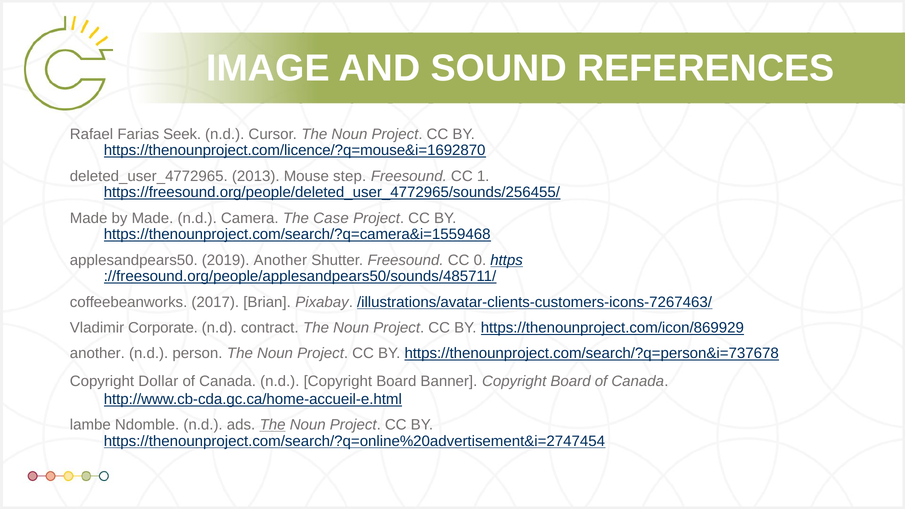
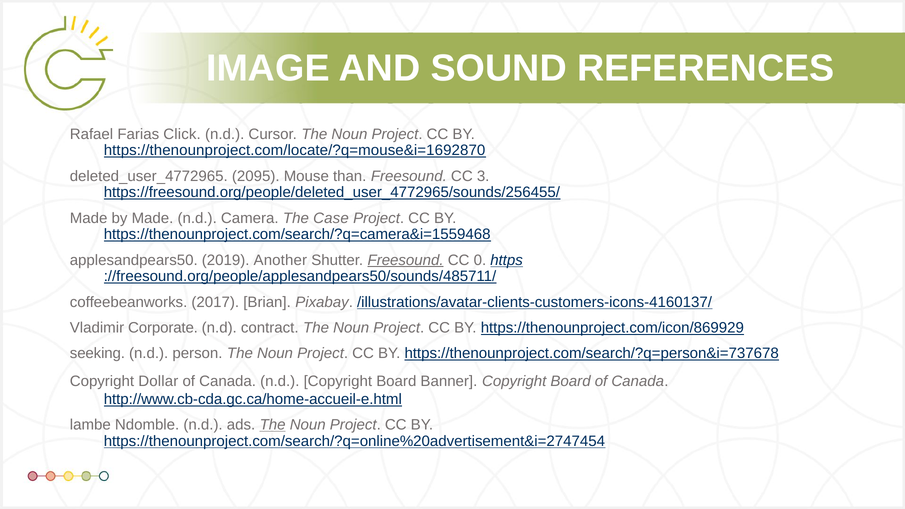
Seek: Seek -> Click
https://thenounproject.com/licence/?q=mouse&i=1692870: https://thenounproject.com/licence/?q=mouse&i=1692870 -> https://thenounproject.com/locate/?q=mouse&i=1692870
2013: 2013 -> 2095
step: step -> than
1: 1 -> 3
Freesound at (406, 260) underline: none -> present
/illustrations/avatar-clients-customers-icons-7267463/: /illustrations/avatar-clients-customers-icons-7267463/ -> /illustrations/avatar-clients-customers-icons-4160137/
another at (97, 354): another -> seeking
